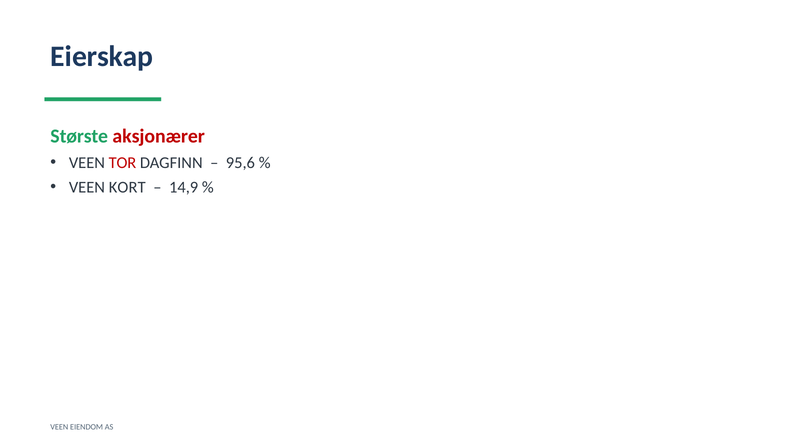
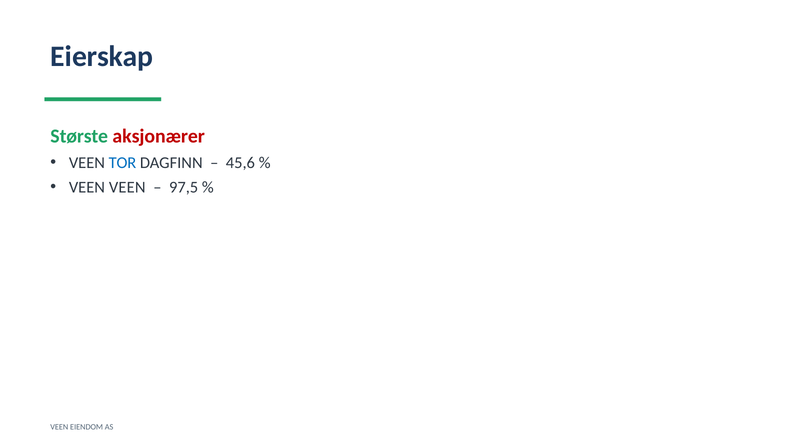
TOR colour: red -> blue
95,6: 95,6 -> 45,6
VEEN KORT: KORT -> VEEN
14,9: 14,9 -> 97,5
